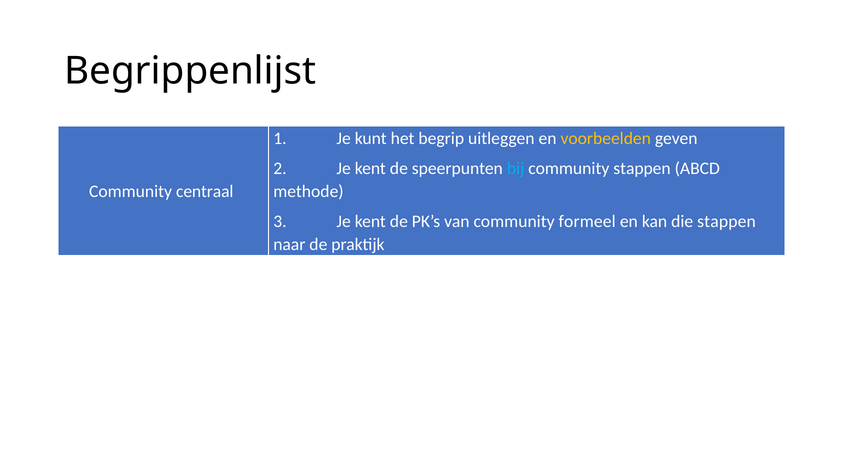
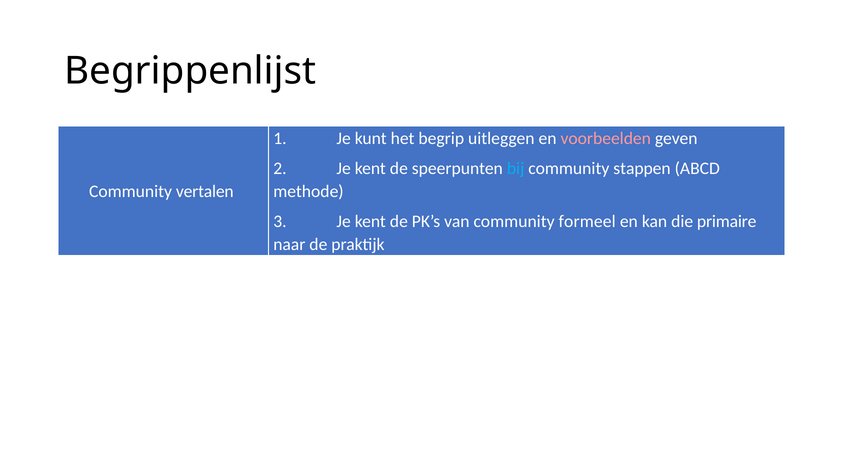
voorbeelden colour: yellow -> pink
centraal: centraal -> vertalen
die stappen: stappen -> primaire
